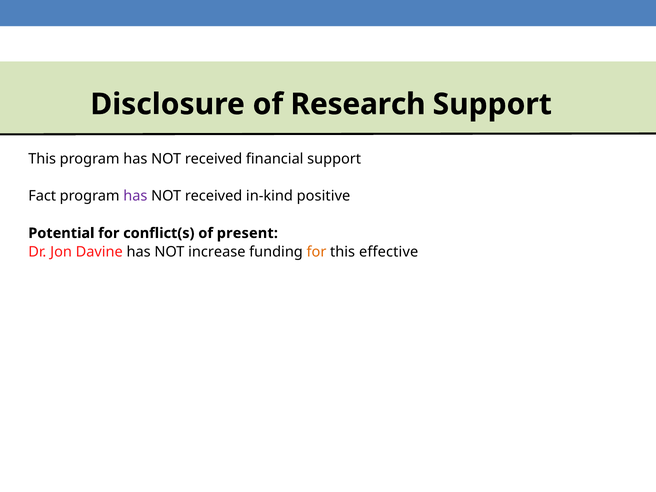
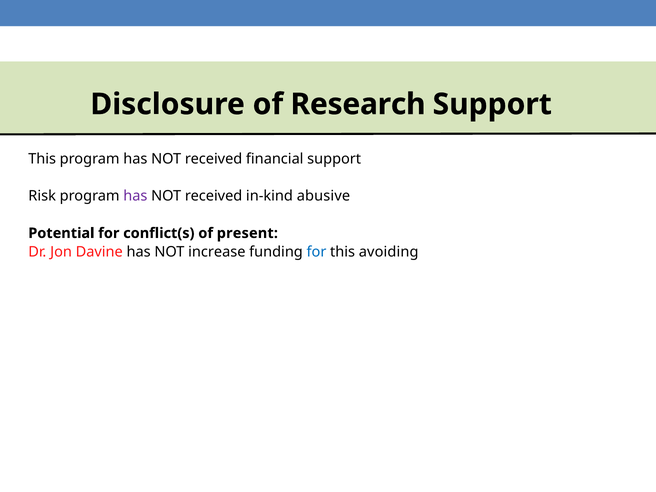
Fact: Fact -> Risk
positive: positive -> abusive
for at (316, 252) colour: orange -> blue
effective: effective -> avoiding
